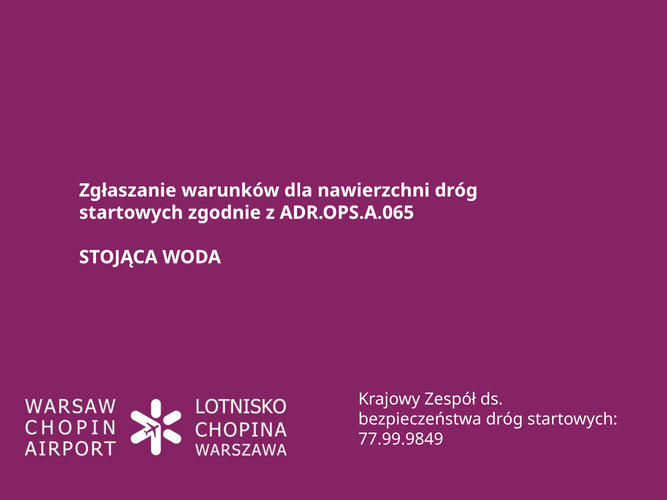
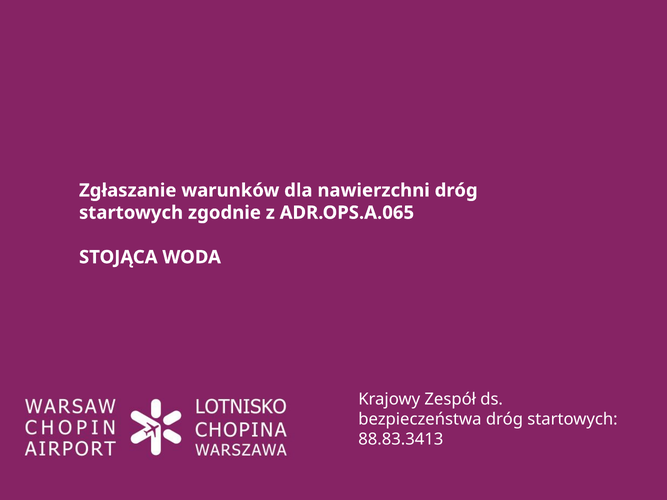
77.99.9849: 77.99.9849 -> 88.83.3413
